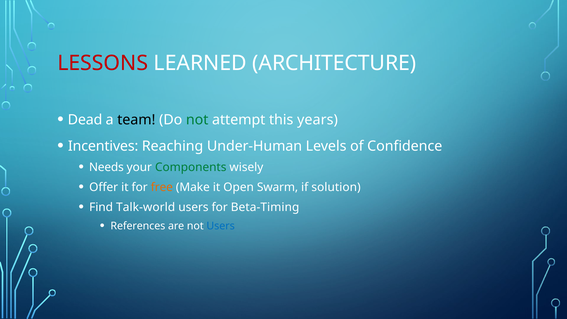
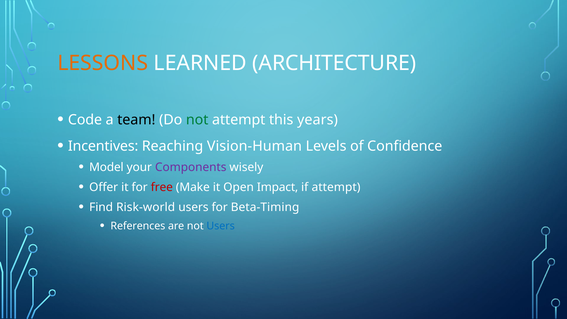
LESSONS colour: red -> orange
Dead: Dead -> Code
Under-Human: Under-Human -> Vision-Human
Needs: Needs -> Model
Components colour: green -> purple
free colour: orange -> red
Swarm: Swarm -> Impact
if solution: solution -> attempt
Talk-world: Talk-world -> Risk-world
